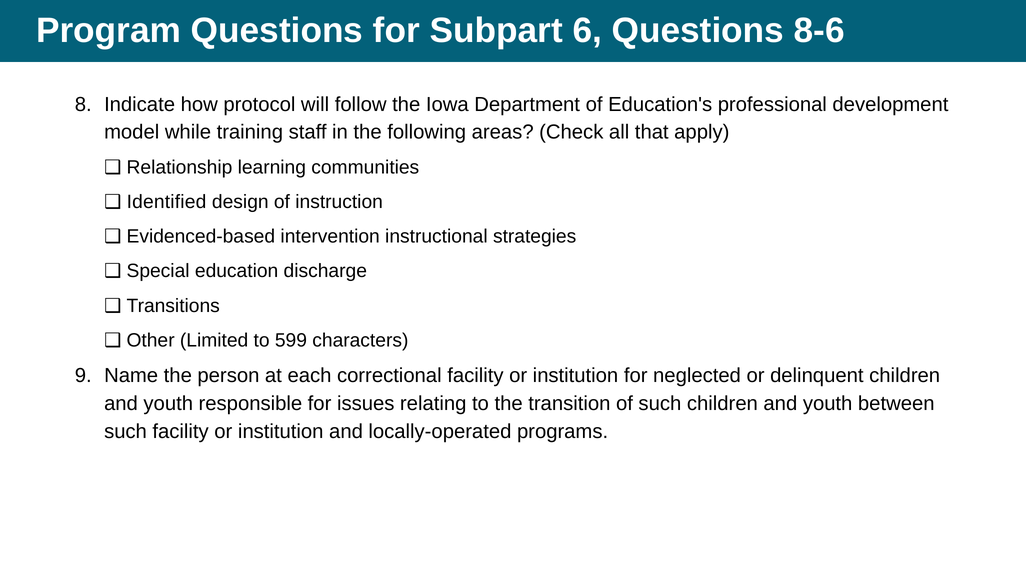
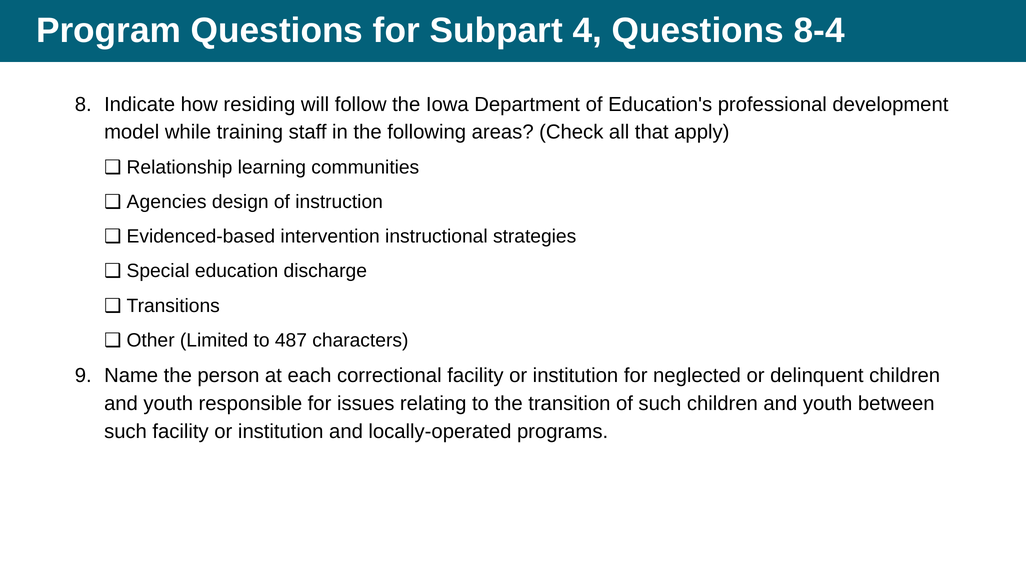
6: 6 -> 4
8-6: 8-6 -> 8-4
protocol: protocol -> residing
Identified: Identified -> Agencies
599: 599 -> 487
